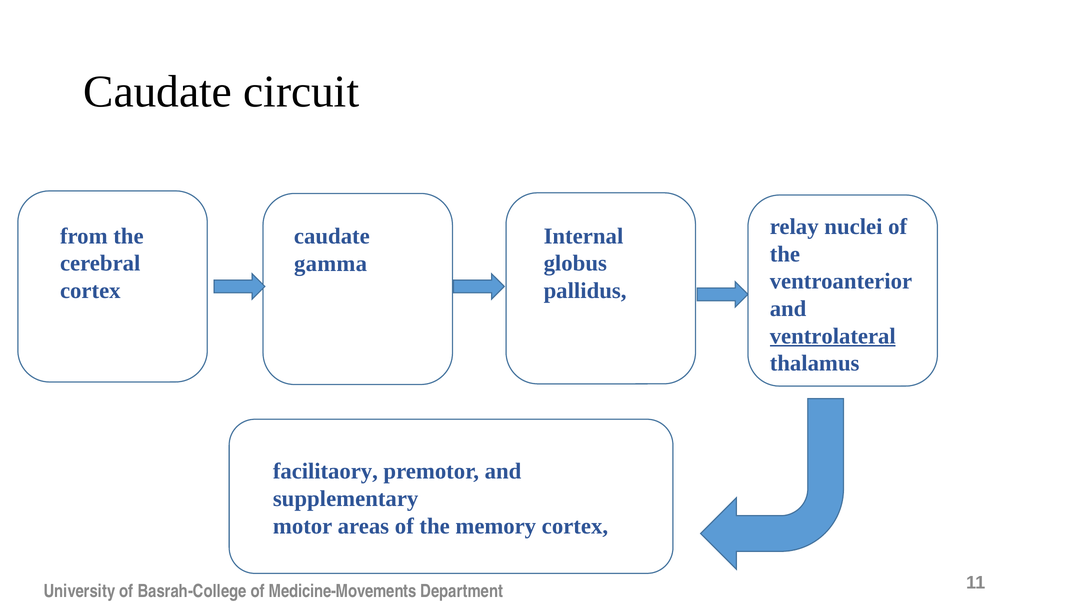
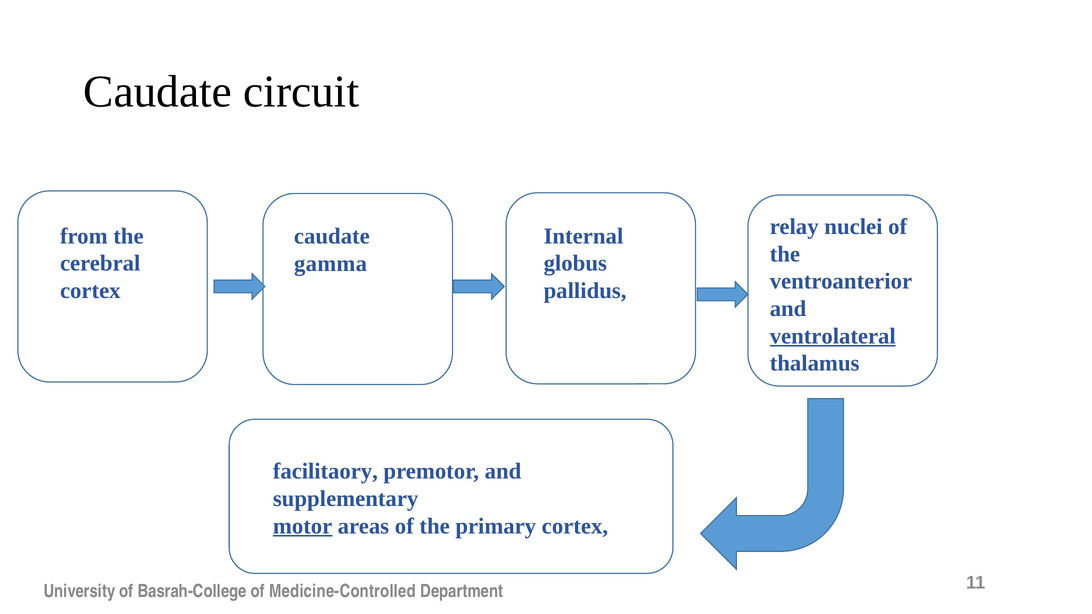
motor underline: none -> present
memory: memory -> primary
Medicine-Movements: Medicine-Movements -> Medicine-Controlled
